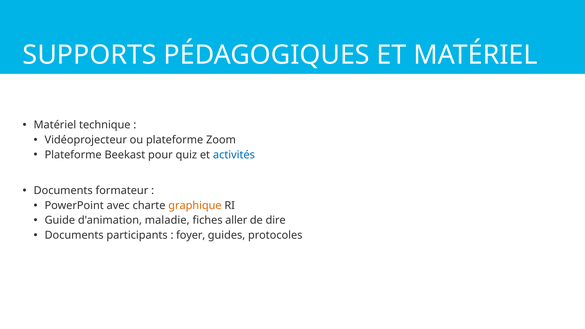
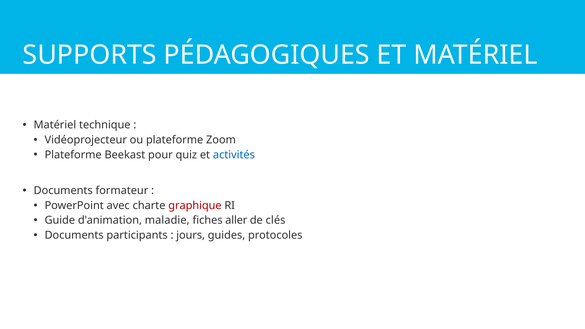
graphique colour: orange -> red
dire: dire -> clés
foyer: foyer -> jours
